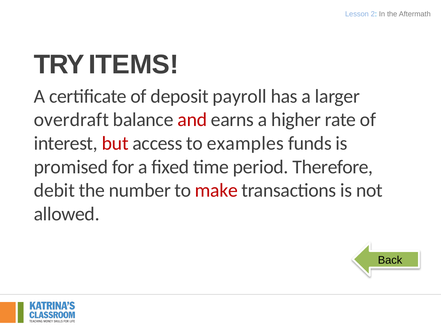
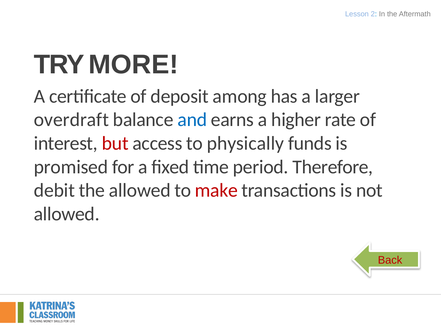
ITEMS: ITEMS -> MORE
payroll: payroll -> among
and colour: red -> blue
examples: examples -> physically
the number: number -> allowed
Back colour: black -> red
